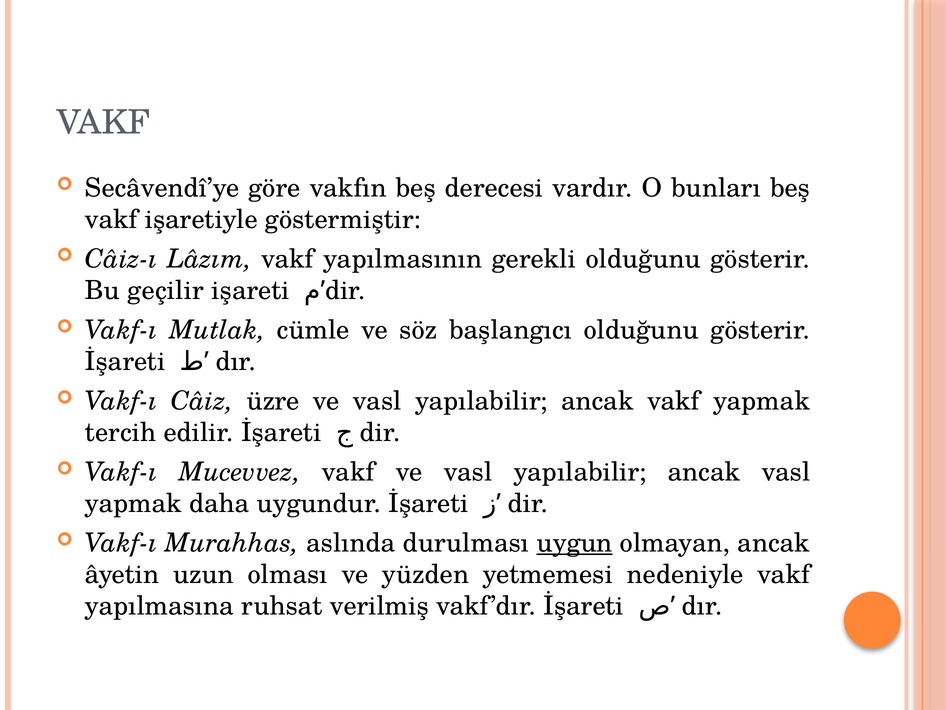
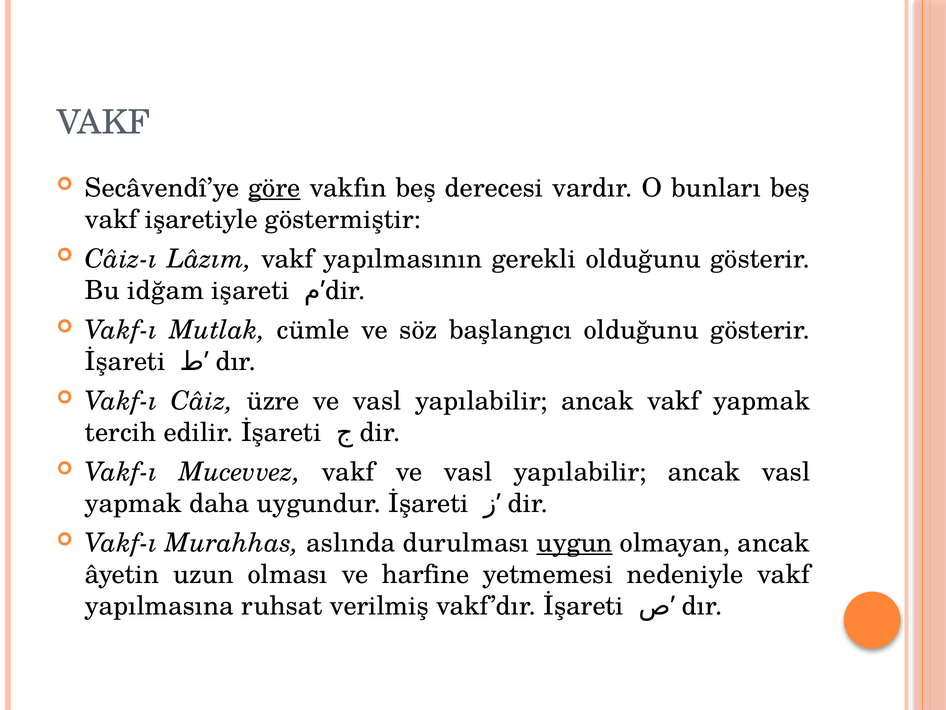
göre underline: none -> present
geçilir: geçilir -> idğam
yüzden: yüzden -> harfine
